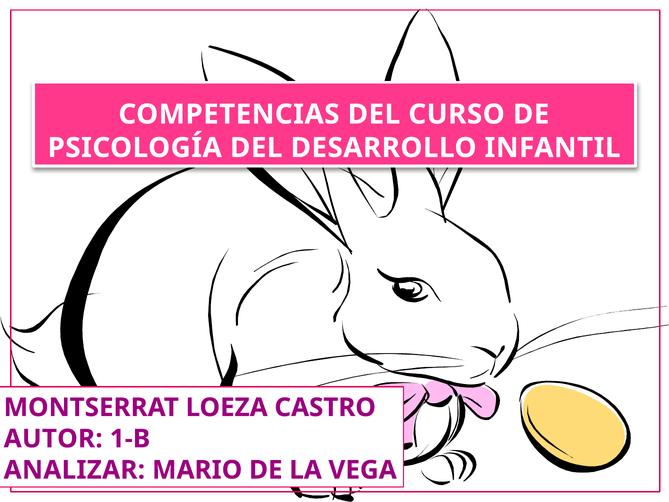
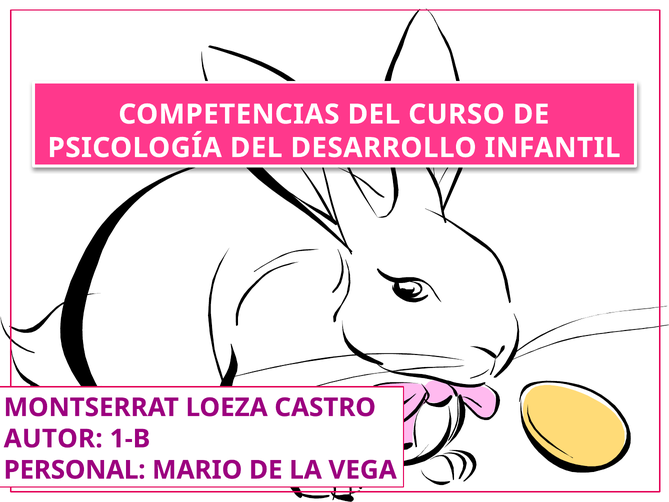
ANALIZAR: ANALIZAR -> PERSONAL
